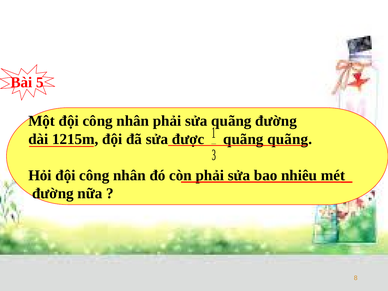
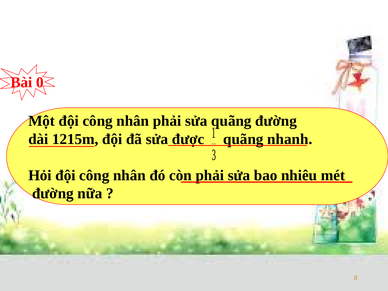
5: 5 -> 0
quãng quãng: quãng -> nhanh
